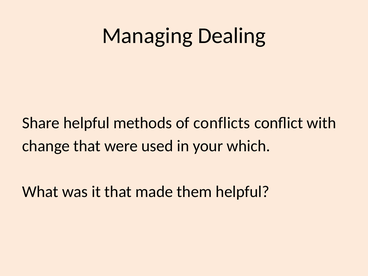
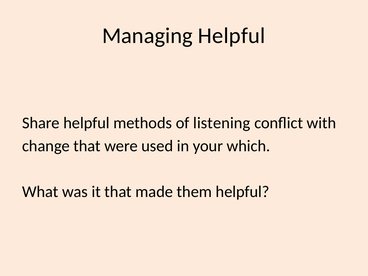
Managing Dealing: Dealing -> Helpful
conflicts: conflicts -> listening
